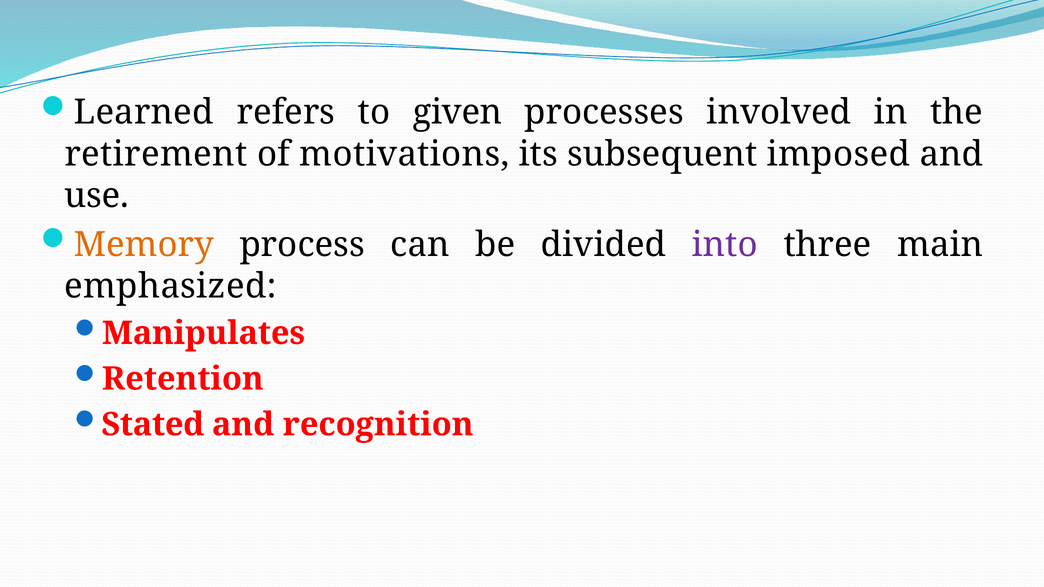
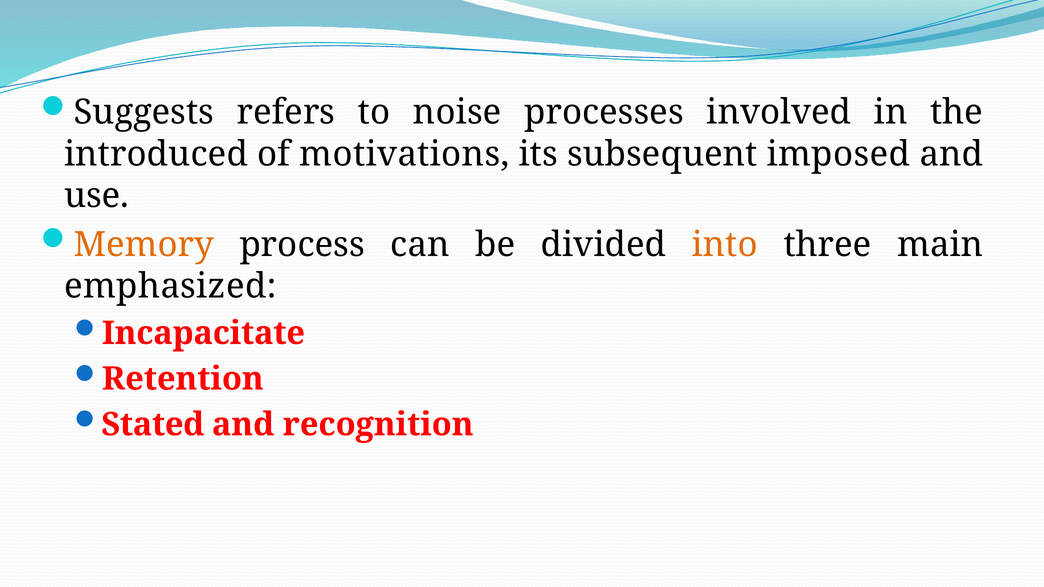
Learned: Learned -> Suggests
given: given -> noise
retirement: retirement -> introduced
into colour: purple -> orange
Manipulates: Manipulates -> Incapacitate
